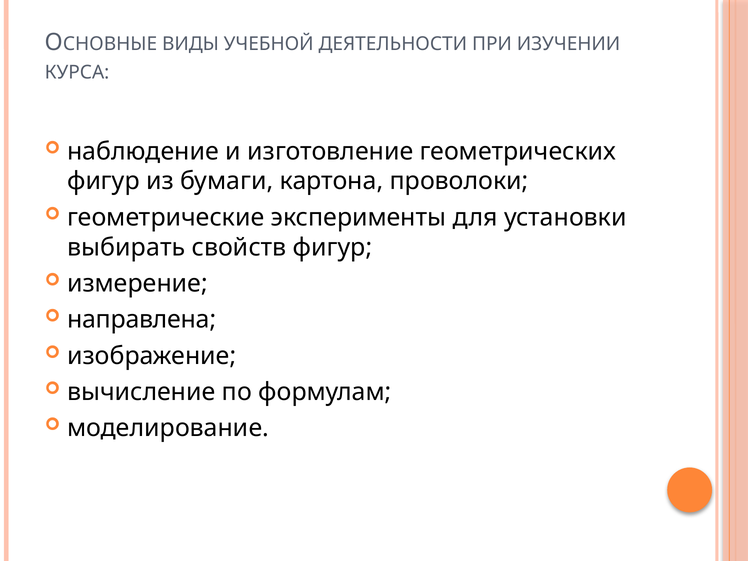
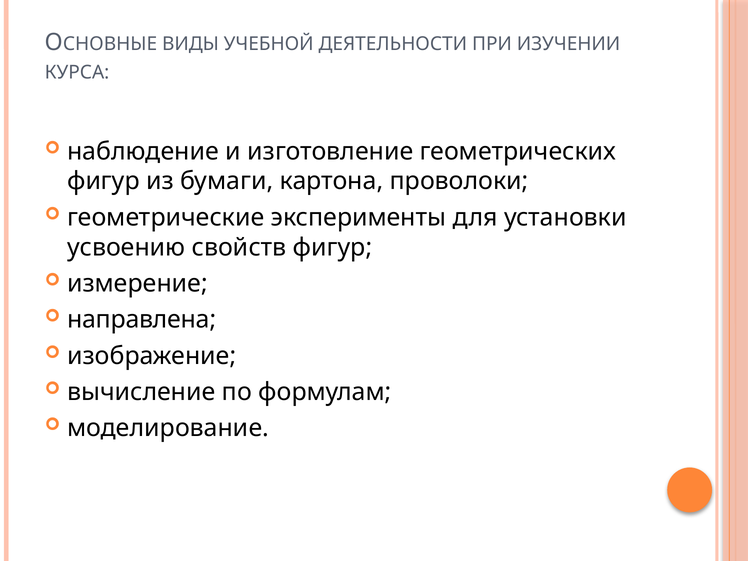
выбирать: выбирать -> усвоению
